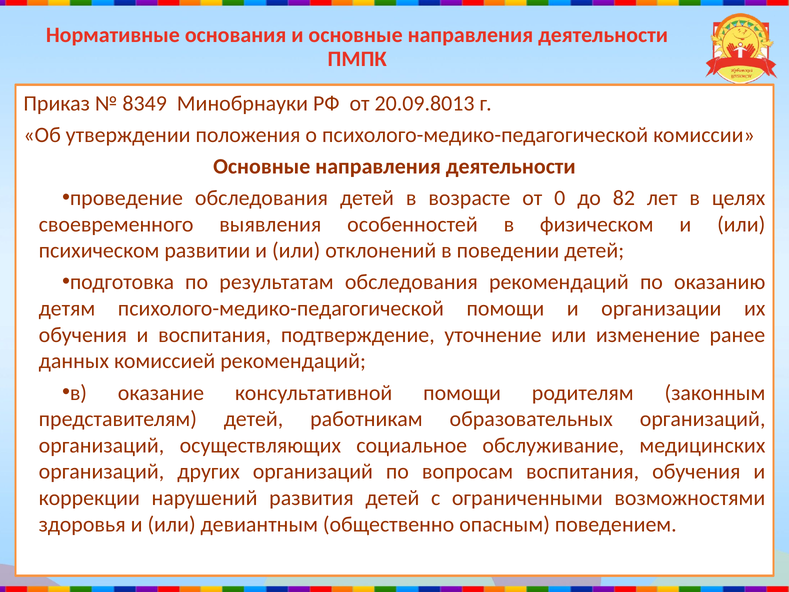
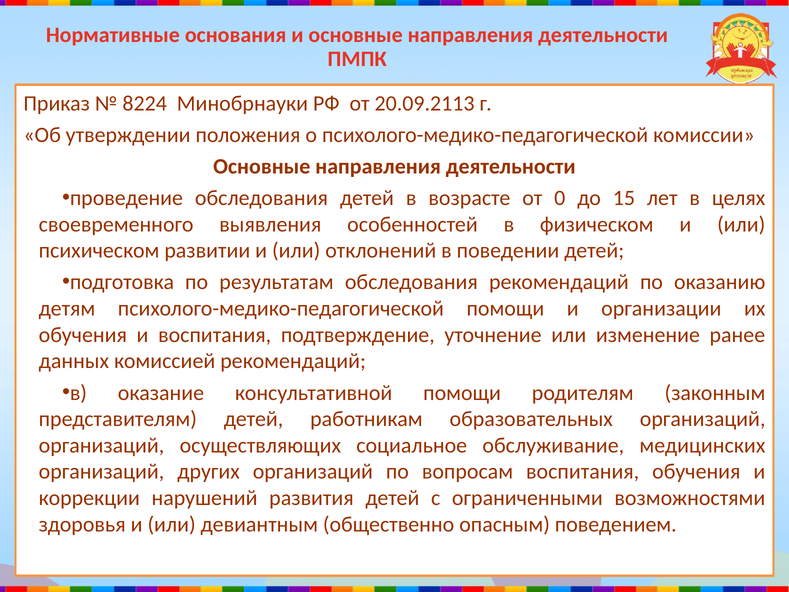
8349: 8349 -> 8224
20.09.8013: 20.09.8013 -> 20.09.2113
82: 82 -> 15
